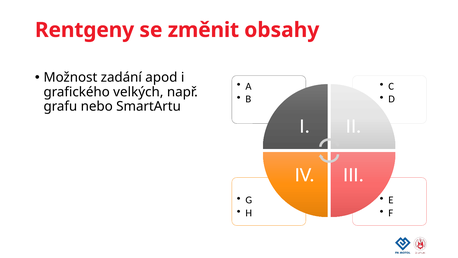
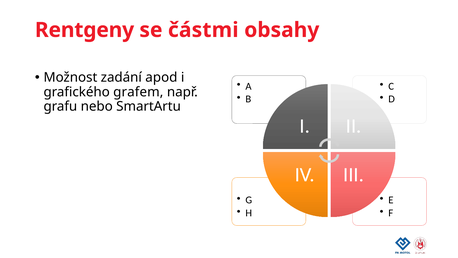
změnit: změnit -> částmi
velkých: velkých -> grafem
